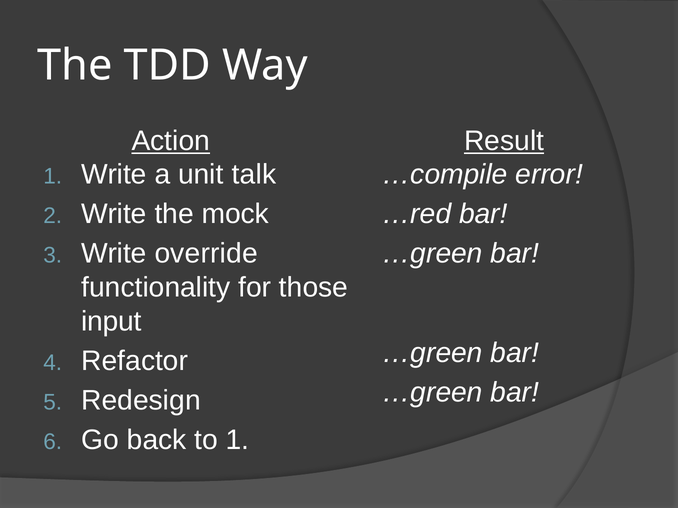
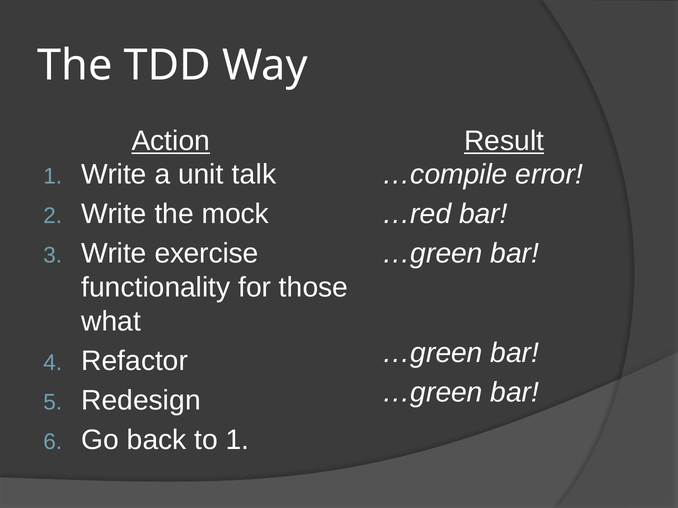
override: override -> exercise
input: input -> what
